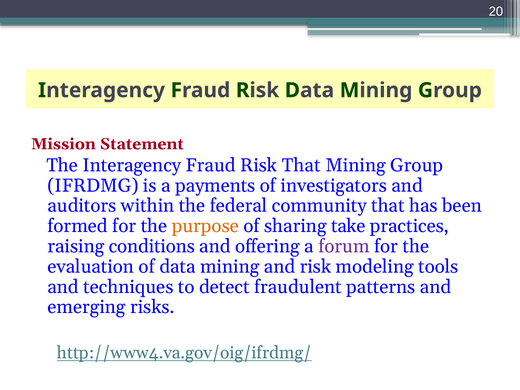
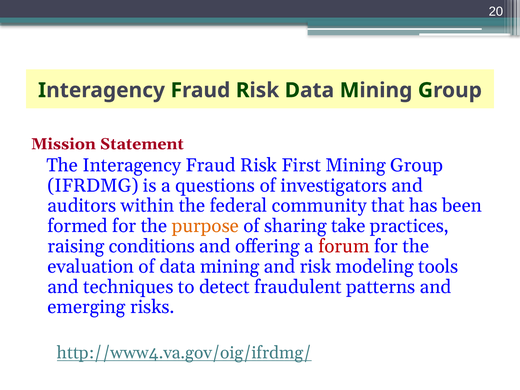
Risk That: That -> First
payments: payments -> questions
forum colour: purple -> red
